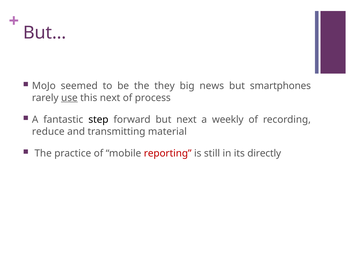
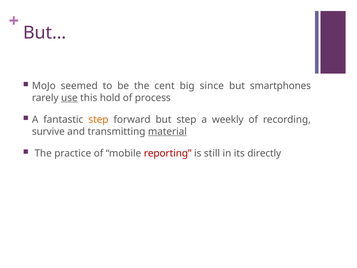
they: they -> cent
news: news -> since
this next: next -> hold
step at (98, 120) colour: black -> orange
but next: next -> step
reduce: reduce -> survive
material underline: none -> present
